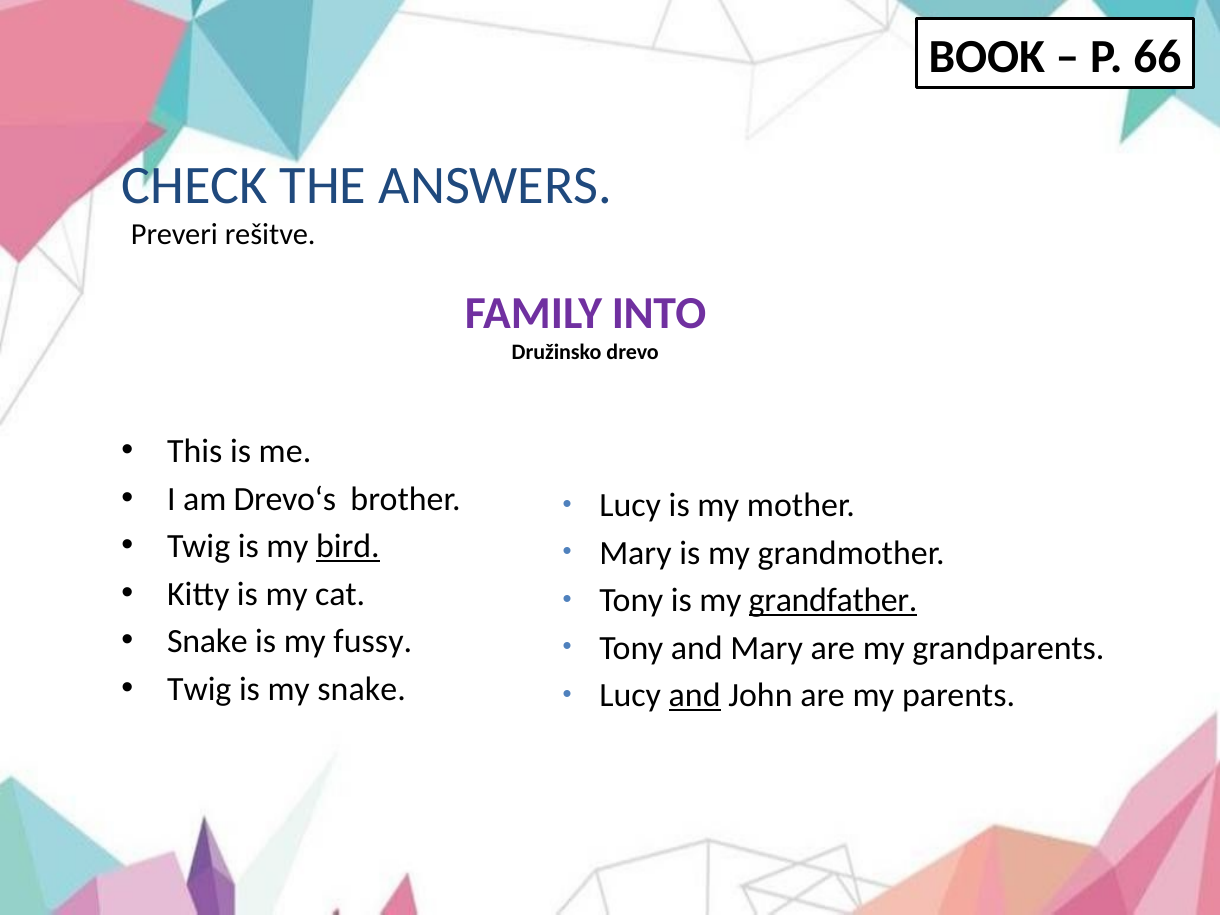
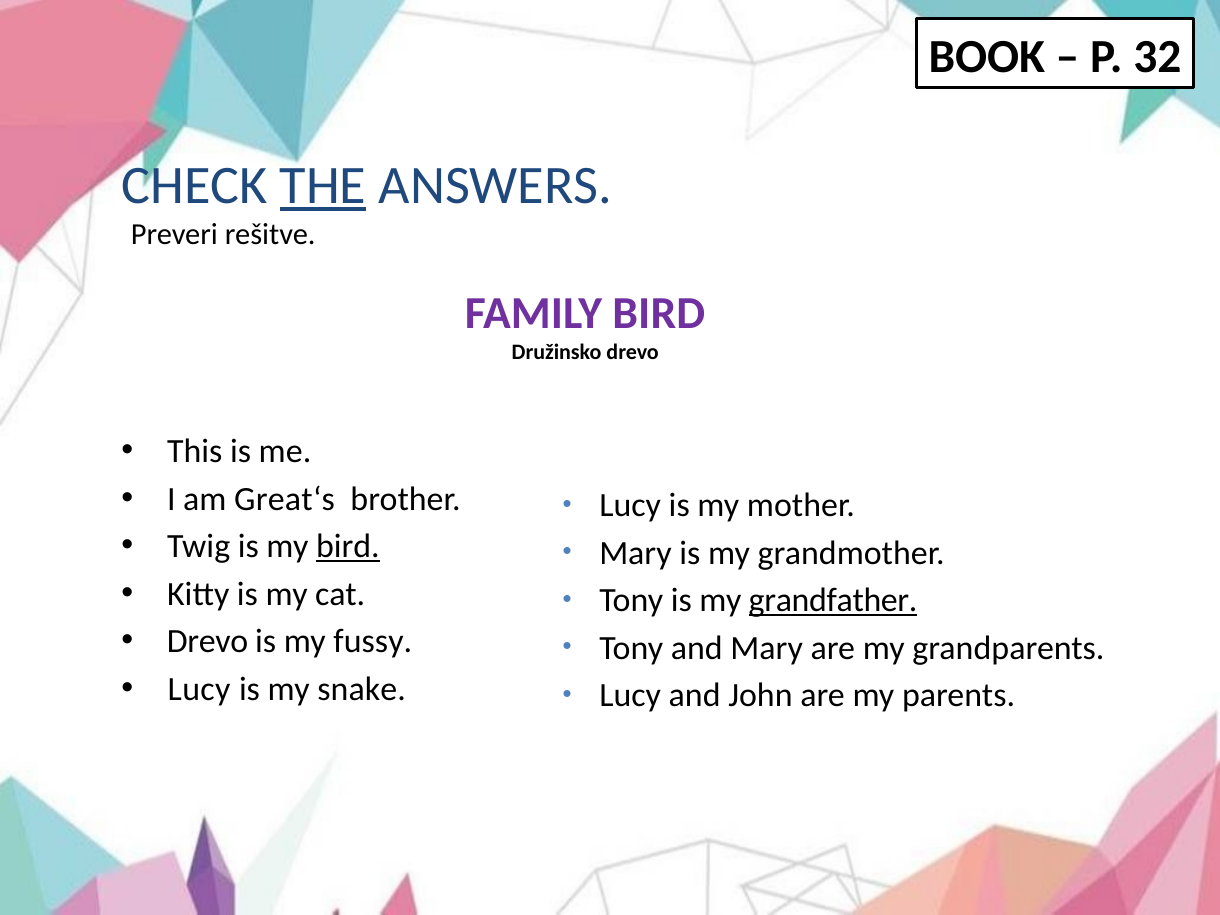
66: 66 -> 32
THE underline: none -> present
FAMILY INTO: INTO -> BIRD
Drevo‘s: Drevo‘s -> Great‘s
Snake at (207, 641): Snake -> Drevo
Twig at (199, 689): Twig -> Lucy
and at (695, 696) underline: present -> none
